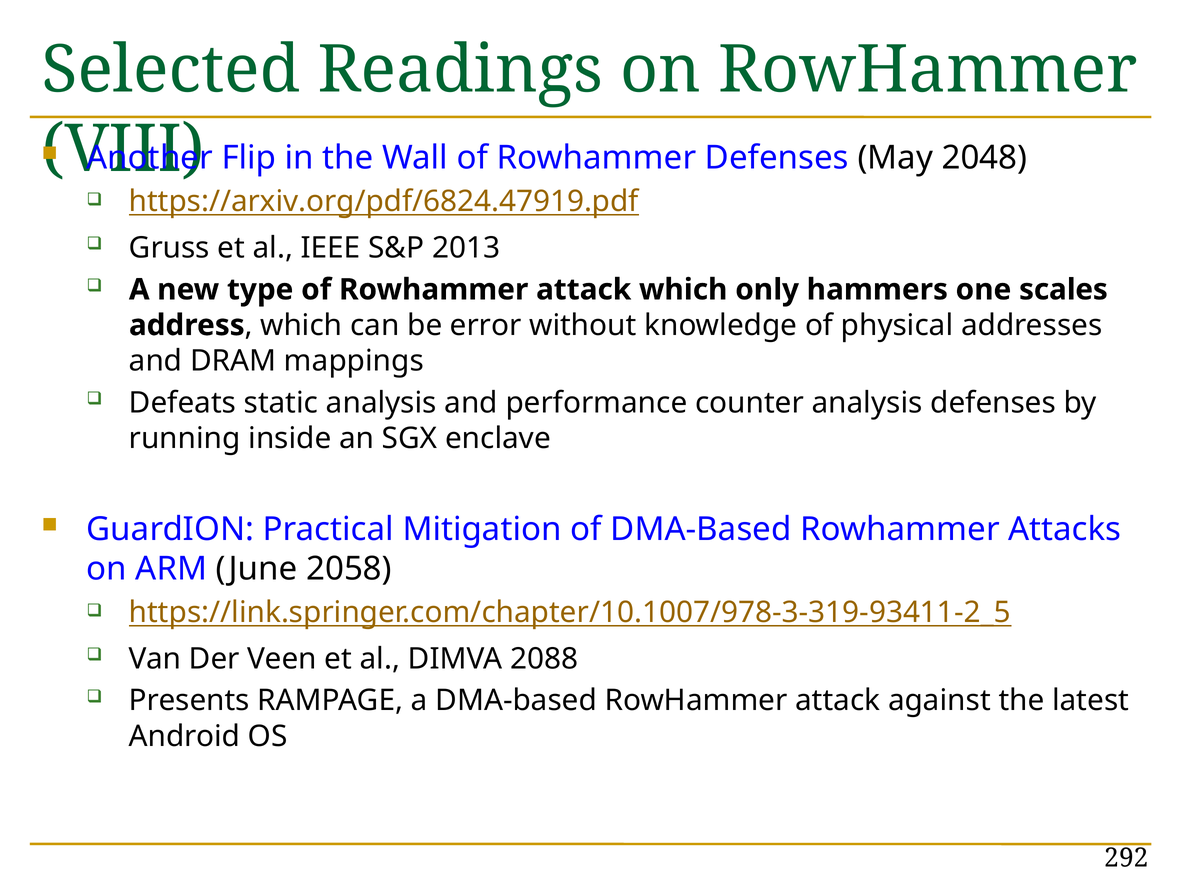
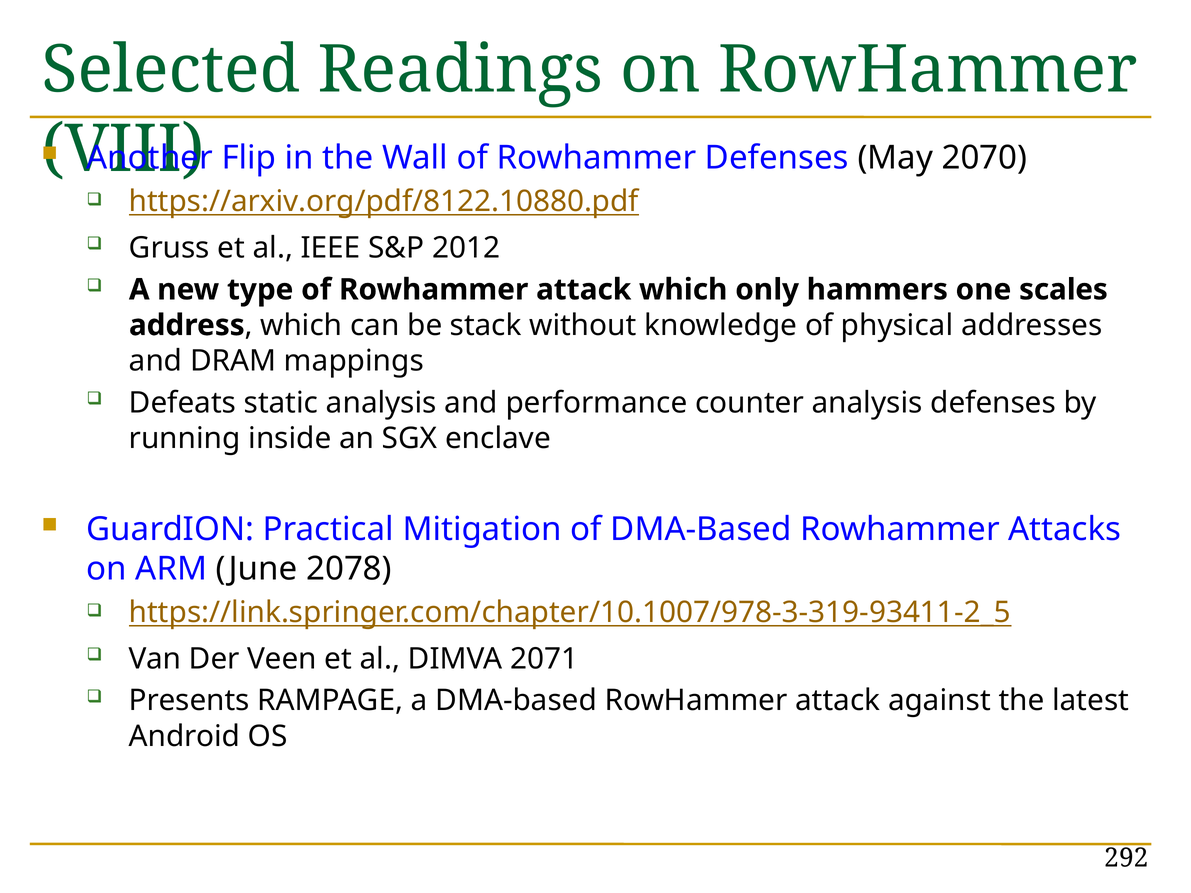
2048: 2048 -> 2070
https://arxiv.org/pdf/6824.47919.pdf: https://arxiv.org/pdf/6824.47919.pdf -> https://arxiv.org/pdf/8122.10880.pdf
2013: 2013 -> 2012
error: error -> stack
2058: 2058 -> 2078
2088: 2088 -> 2071
